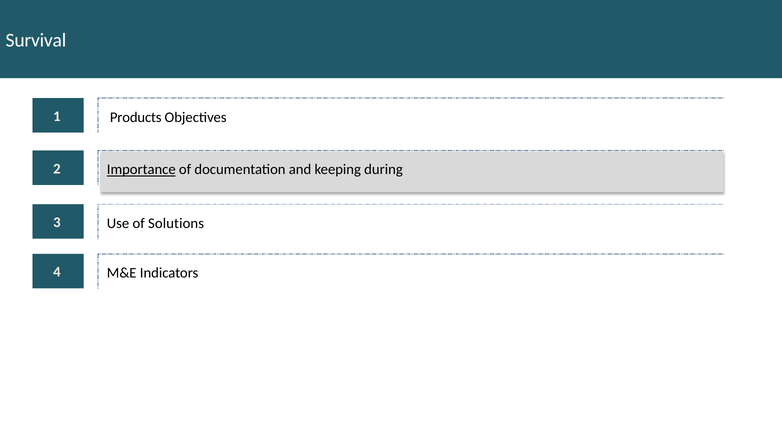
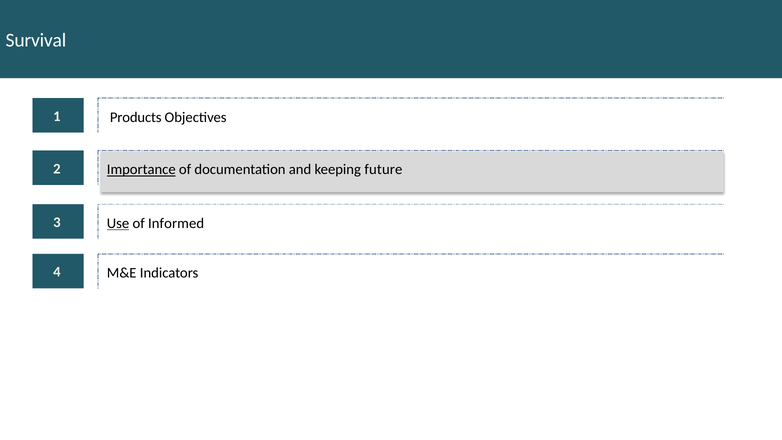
during: during -> future
Use underline: none -> present
Solutions: Solutions -> Informed
